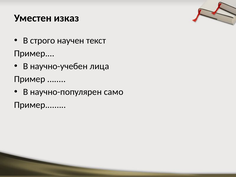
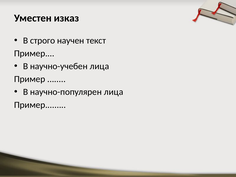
научно-популярен само: само -> лица
